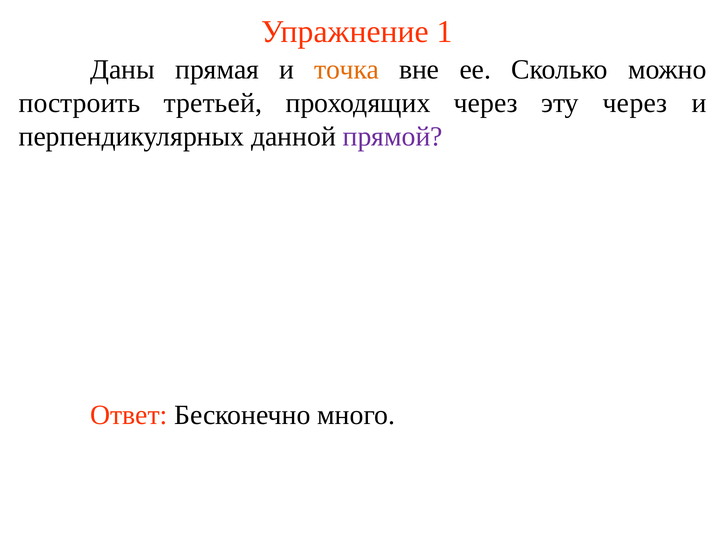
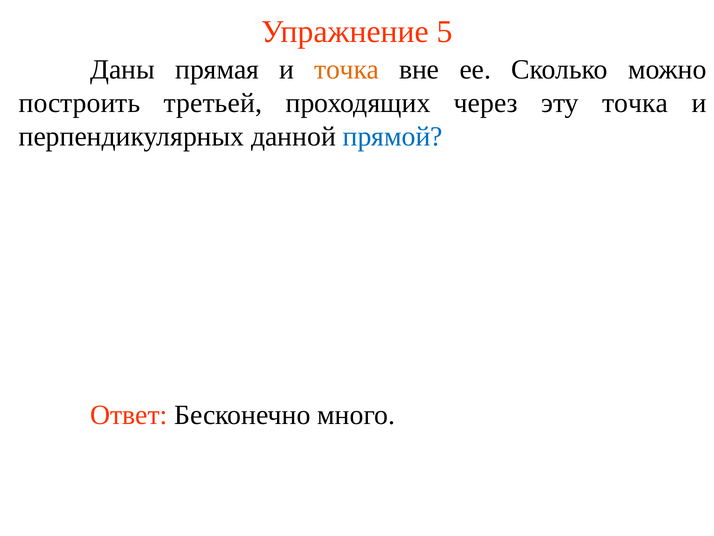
1: 1 -> 5
эту через: через -> точка
прямой colour: purple -> blue
